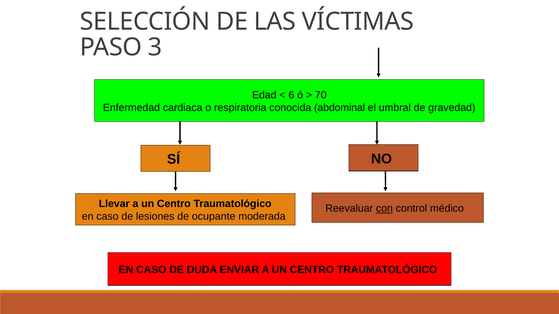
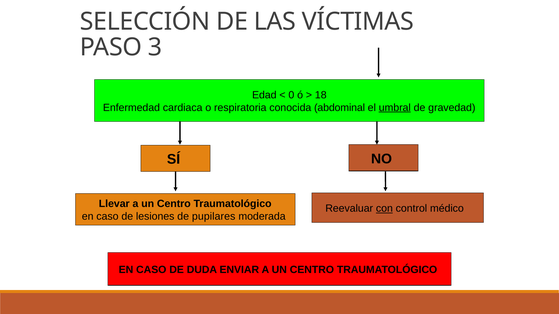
6: 6 -> 0
70: 70 -> 18
umbral underline: none -> present
ocupante: ocupante -> pupilares
